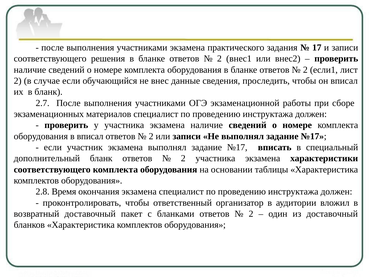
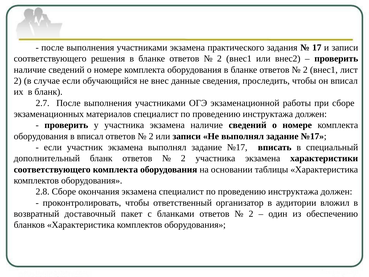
если1 at (324, 70): если1 -> внес1
2.8 Время: Время -> Сборе
из доставочный: доставочный -> обеспечению
